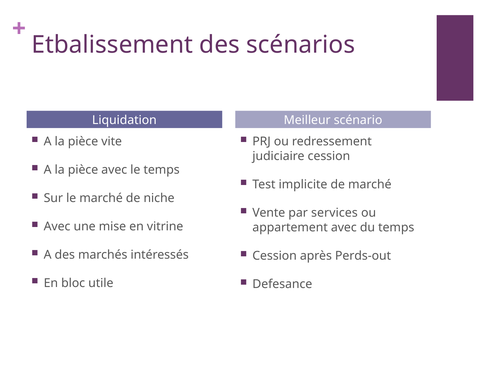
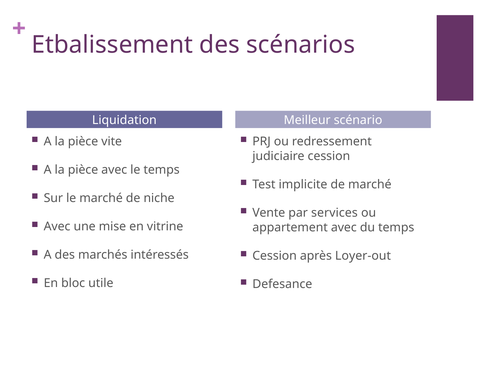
Perds-out: Perds-out -> Loyer-out
